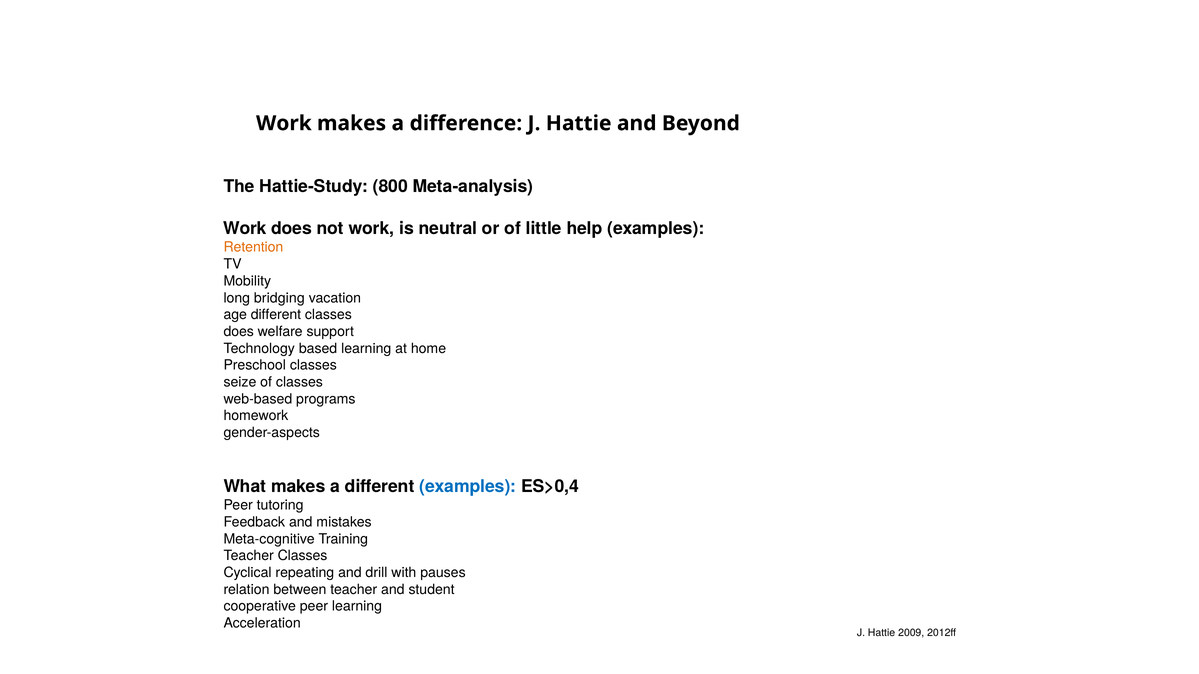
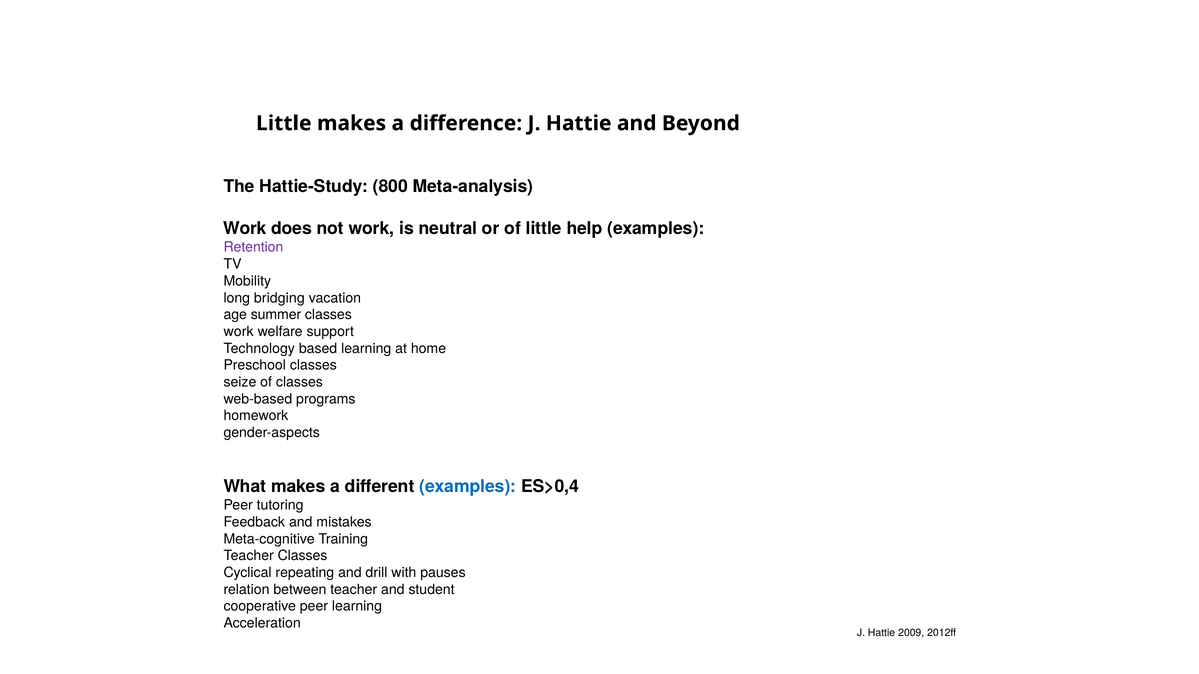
Work at (284, 123): Work -> Little
Retention colour: orange -> purple
age different: different -> summer
does at (239, 332): does -> work
